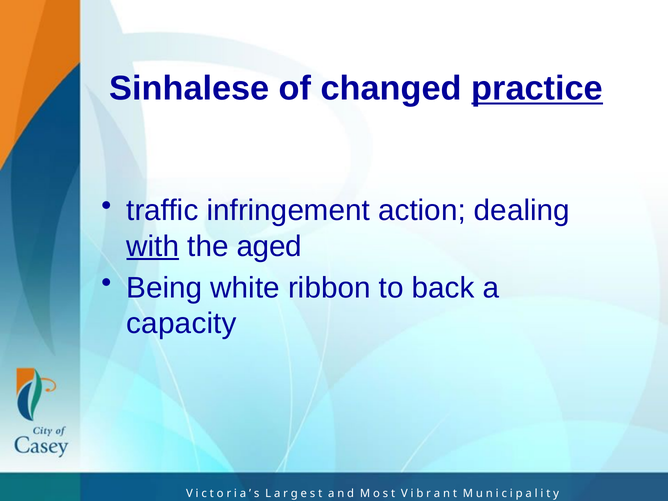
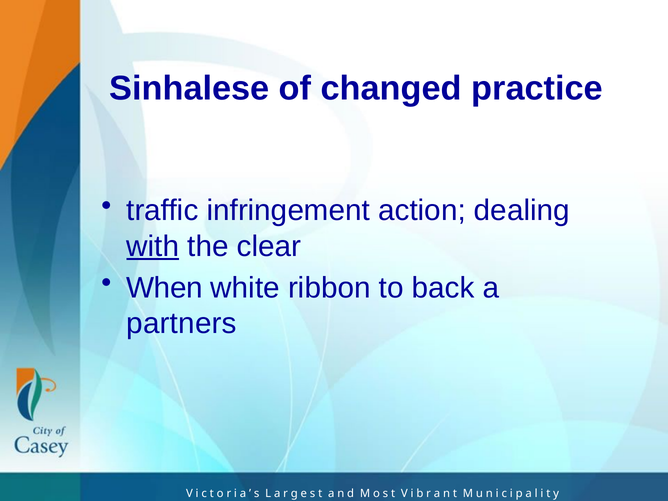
practice underline: present -> none
aged: aged -> clear
Being: Being -> When
capacity: capacity -> partners
